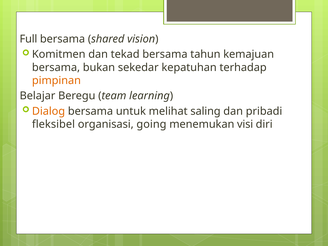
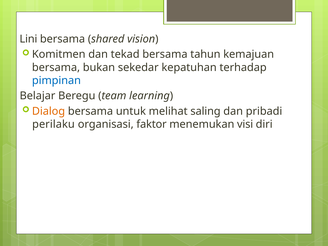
Full: Full -> Lini
pimpinan colour: orange -> blue
fleksibel: fleksibel -> perilaku
going: going -> faktor
